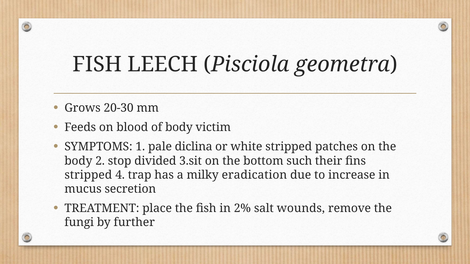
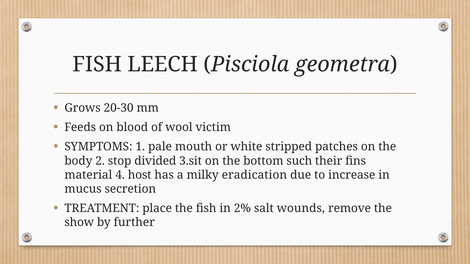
of body: body -> wool
diclina: diclina -> mouth
stripped at (88, 175): stripped -> material
trap: trap -> host
fungi: fungi -> show
